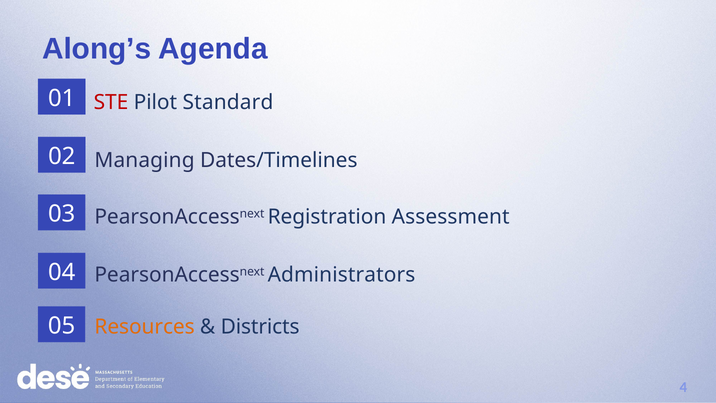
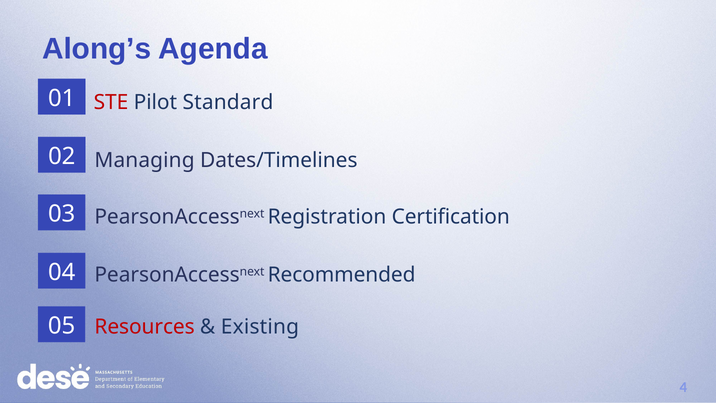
Assessment: Assessment -> Certification
Administrators: Administrators -> Recommended
Resources colour: orange -> red
Districts: Districts -> Existing
